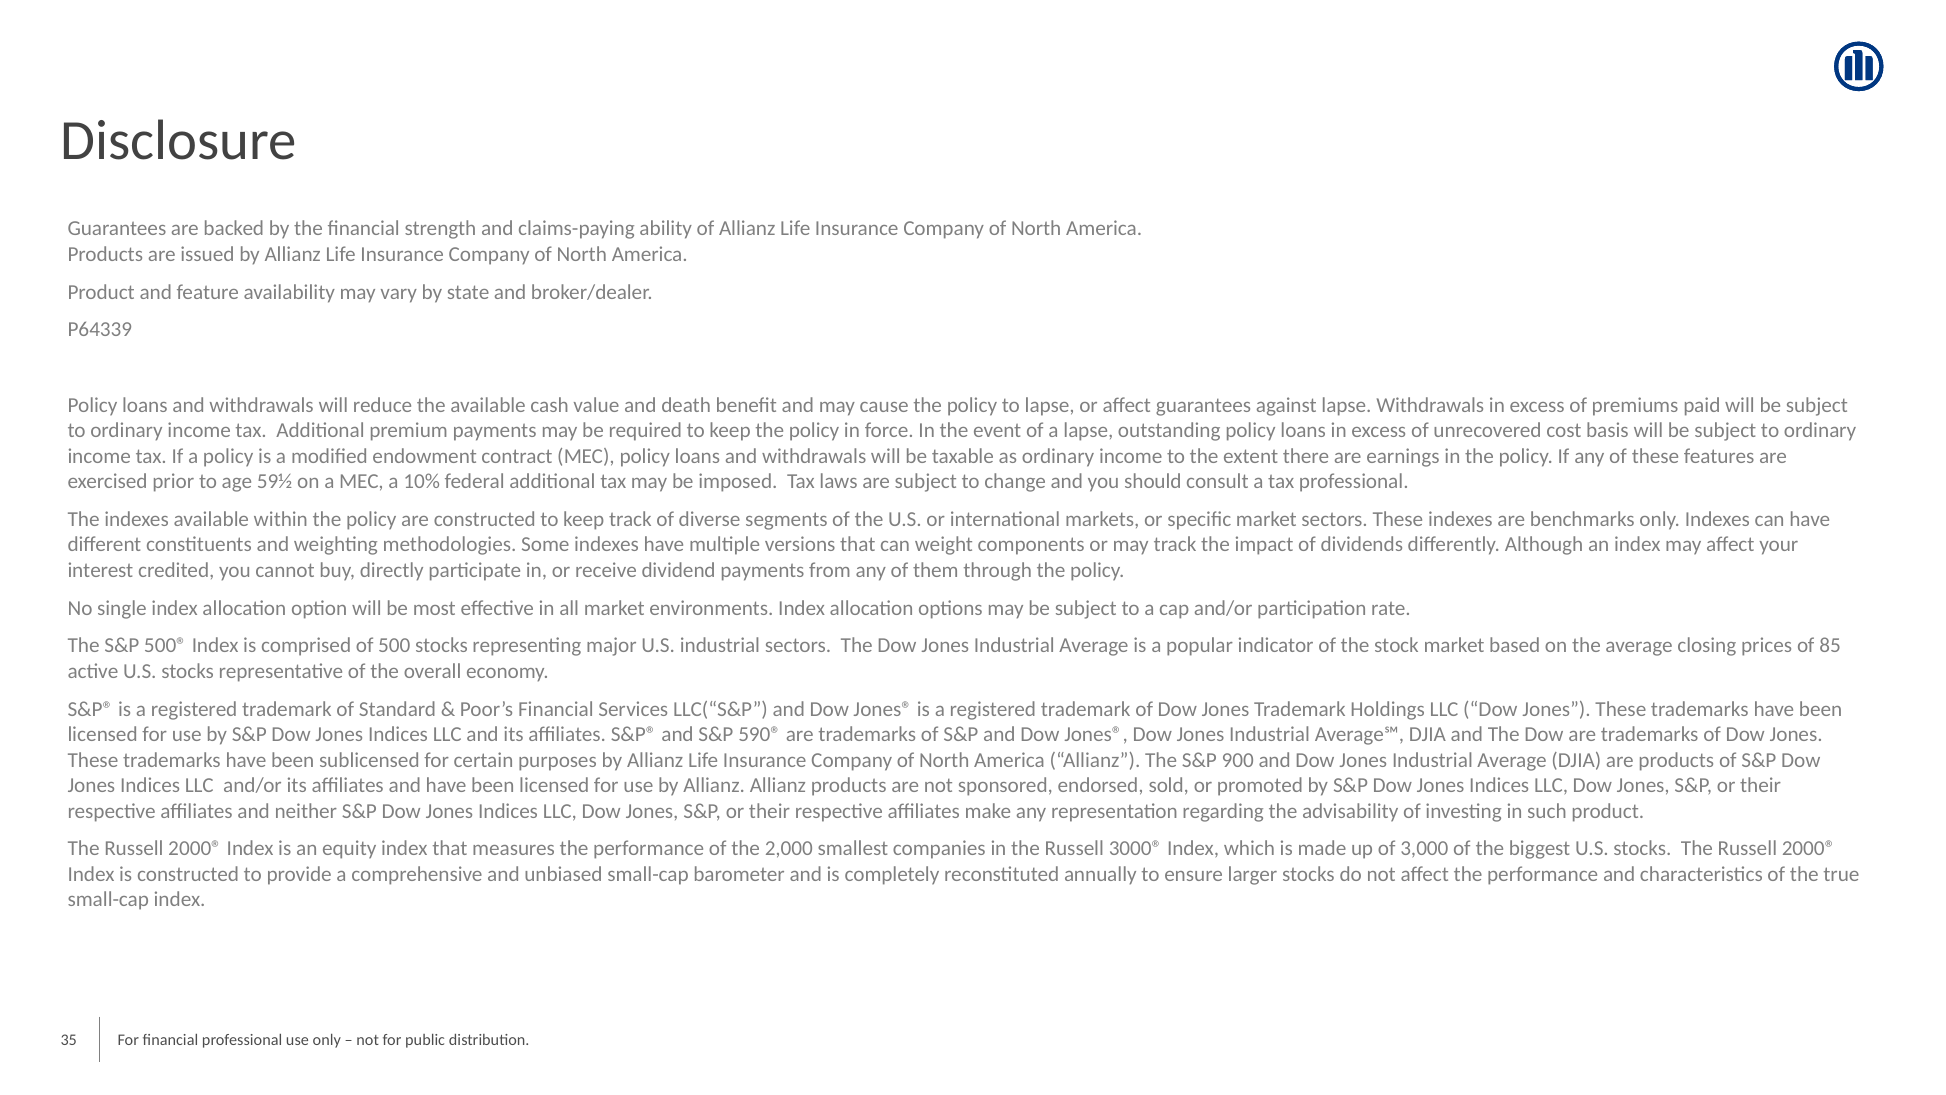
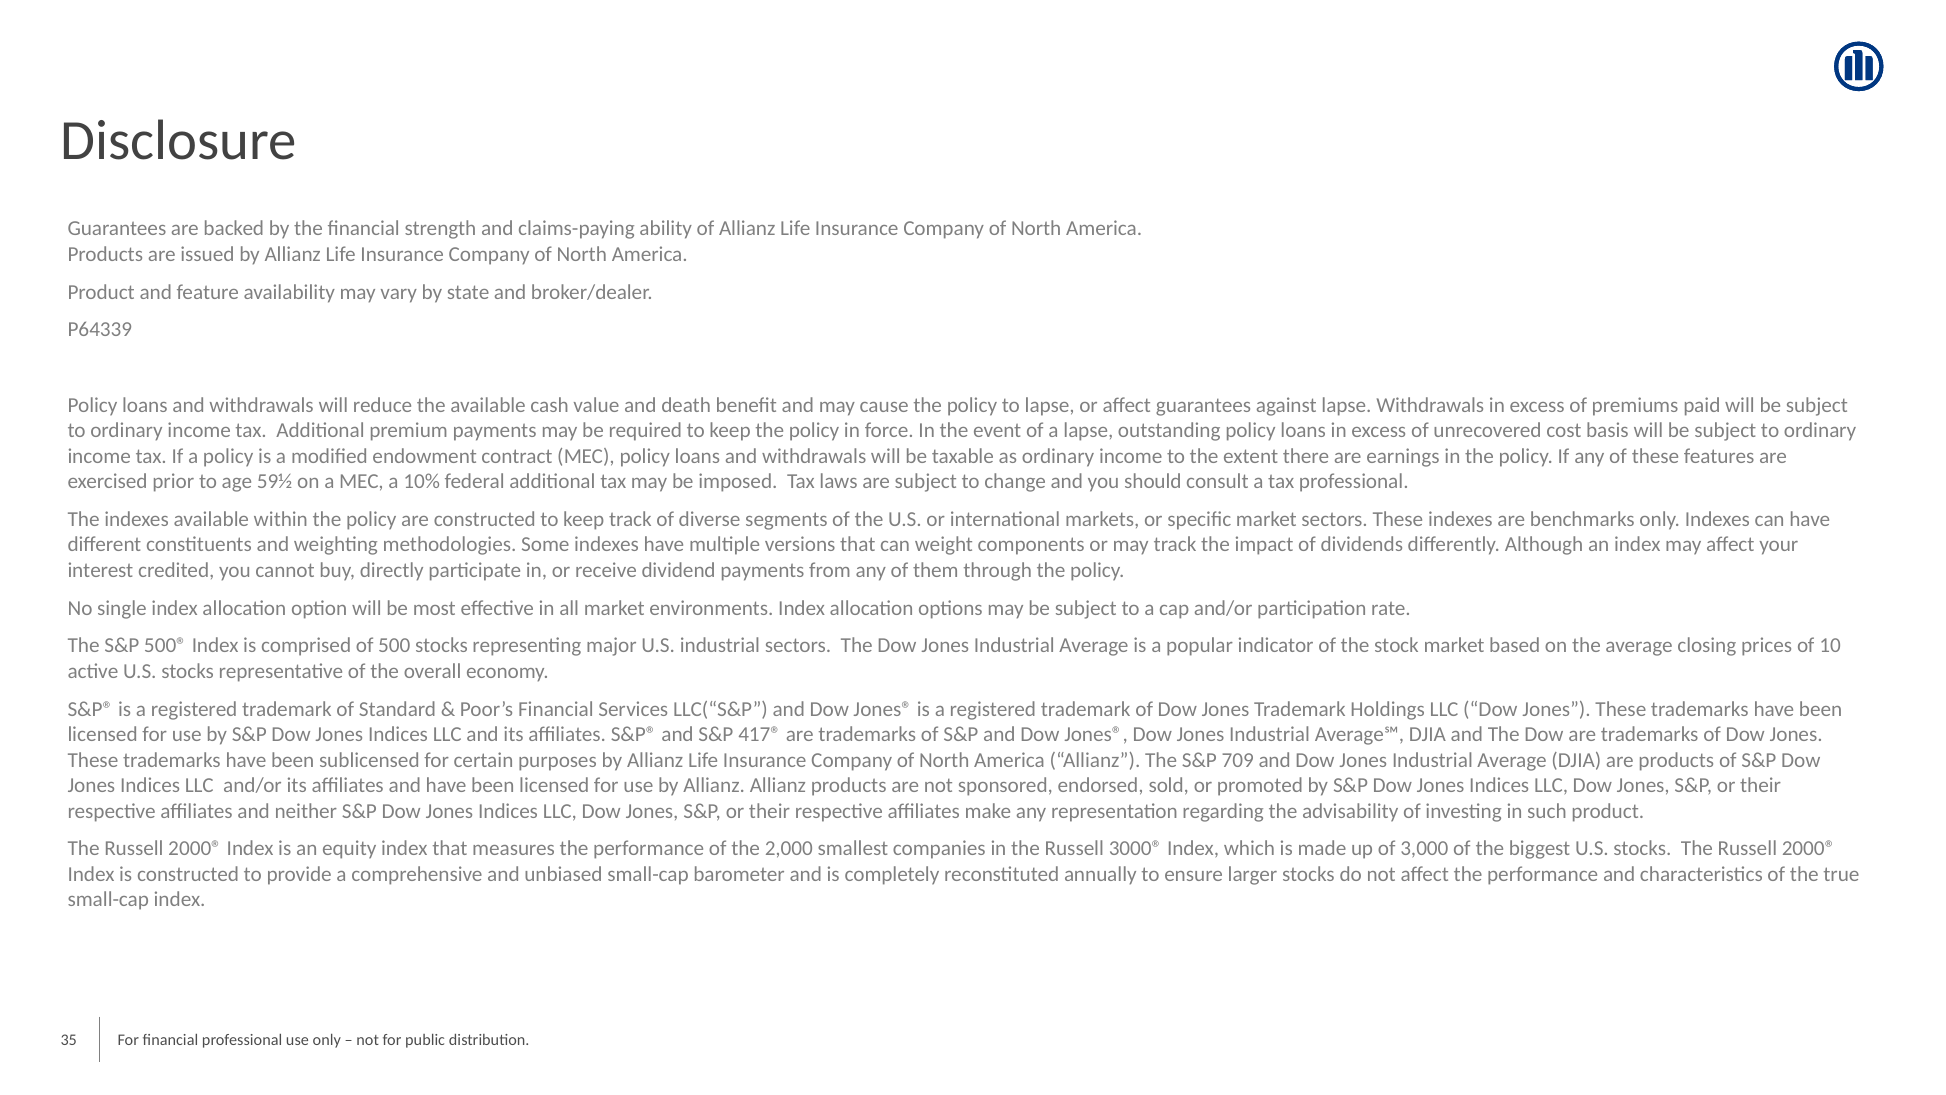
85: 85 -> 10
590®: 590® -> 417®
900: 900 -> 709
